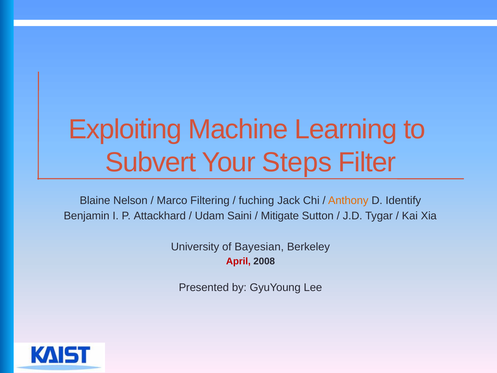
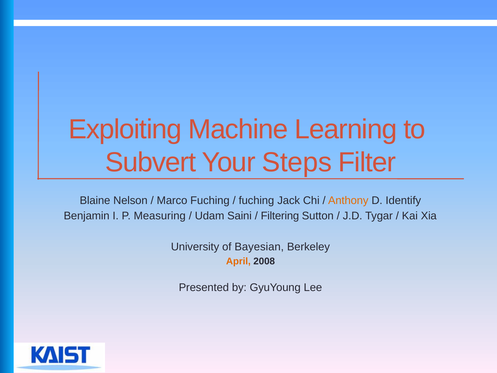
Marco Filtering: Filtering -> Fuching
Attackhard: Attackhard -> Measuring
Mitigate: Mitigate -> Filtering
April colour: red -> orange
